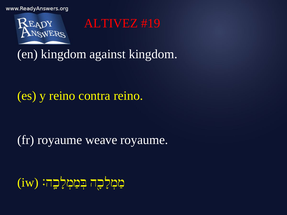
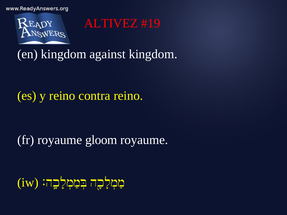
weave: weave -> gloom
